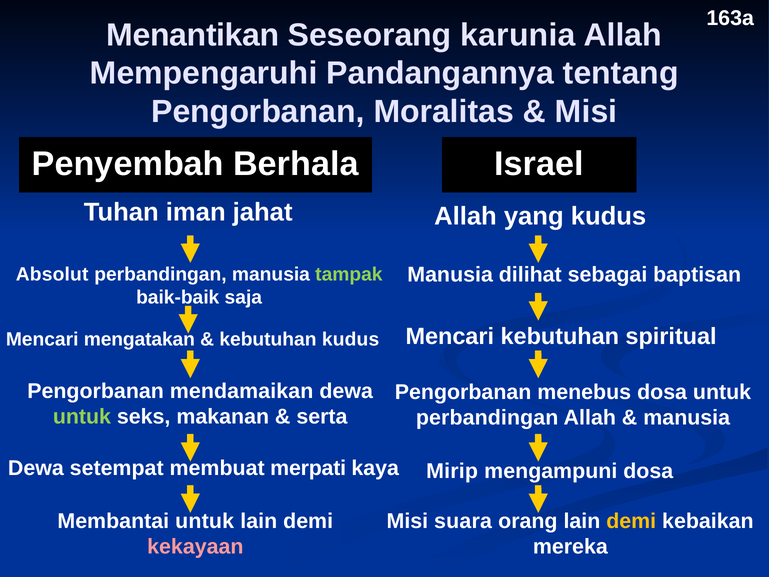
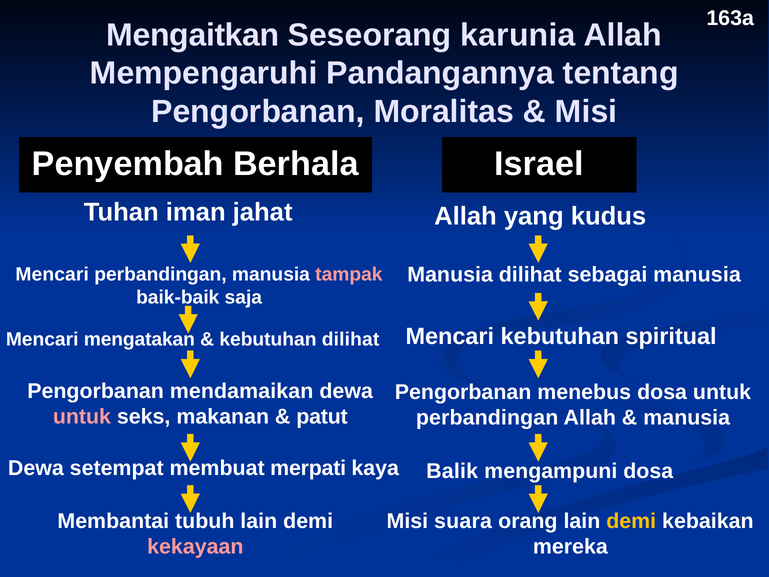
Menantikan: Menantikan -> Mengaitkan
sebagai baptisan: baptisan -> manusia
Absolut at (52, 274): Absolut -> Mencari
tampak colour: light green -> pink
kebutuhan kudus: kudus -> dilihat
untuk at (82, 417) colour: light green -> pink
serta: serta -> patut
Mirip: Mirip -> Balik
Membantai untuk: untuk -> tubuh
